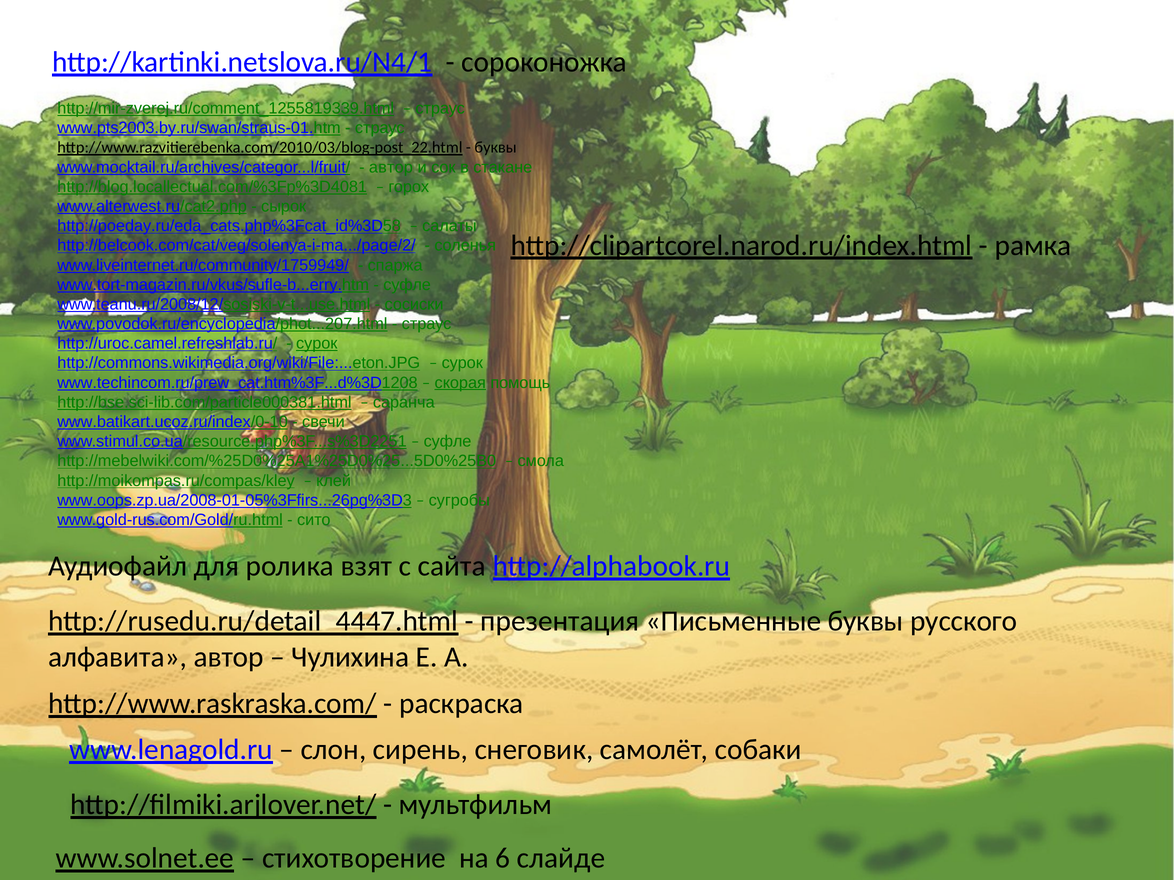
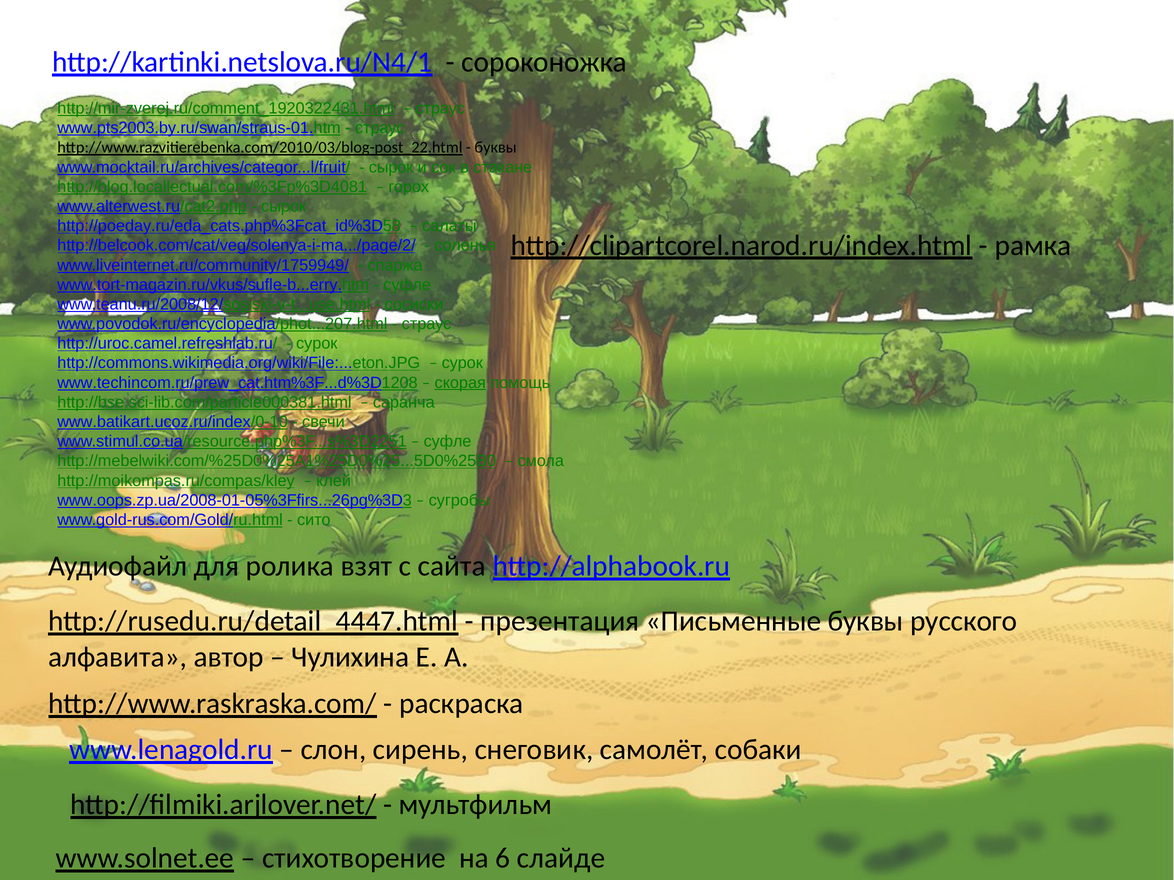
http://mir-zverej.ru/comment_1255819339.html: http://mir-zverej.ru/comment_1255819339.html -> http://mir-zverej.ru/comment_1920322431.html
автор at (391, 167): автор -> сырок
сурок at (317, 344) underline: present -> none
